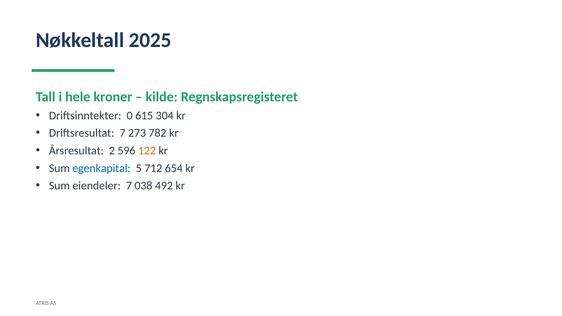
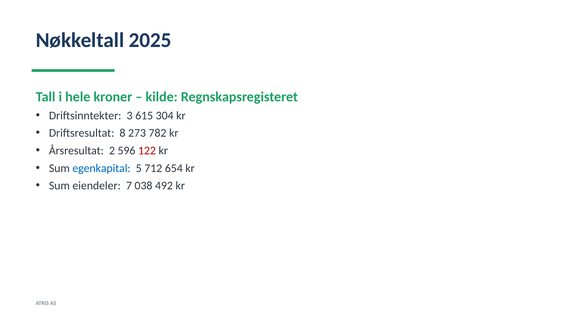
0: 0 -> 3
Driftsresultat 7: 7 -> 8
122 colour: orange -> red
